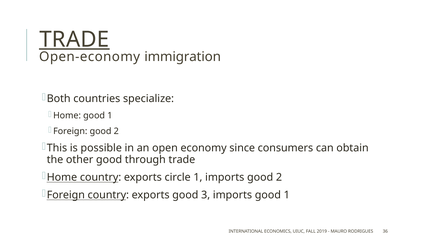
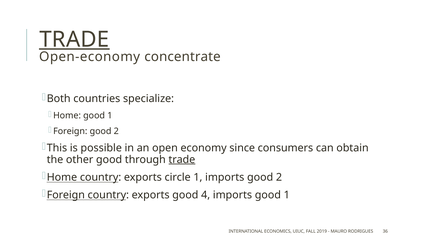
immigration: immigration -> concentrate
trade at (182, 160) underline: none -> present
3: 3 -> 4
